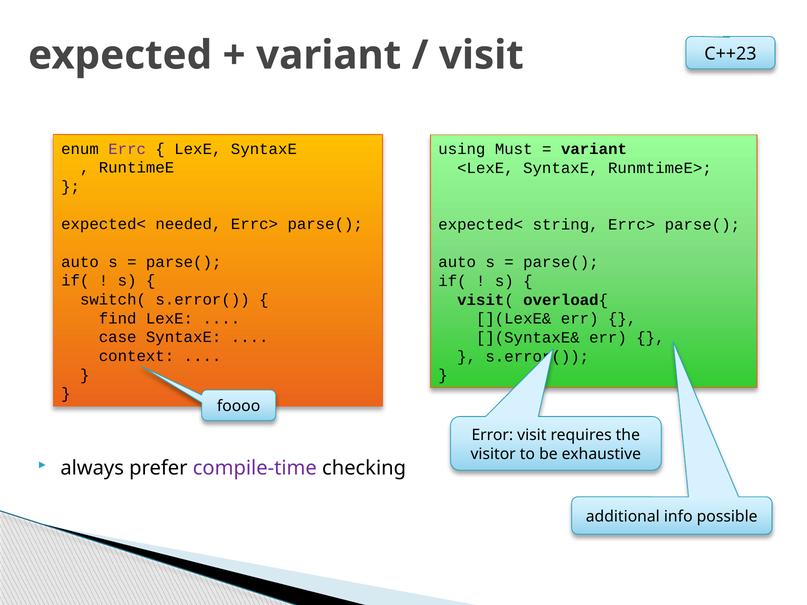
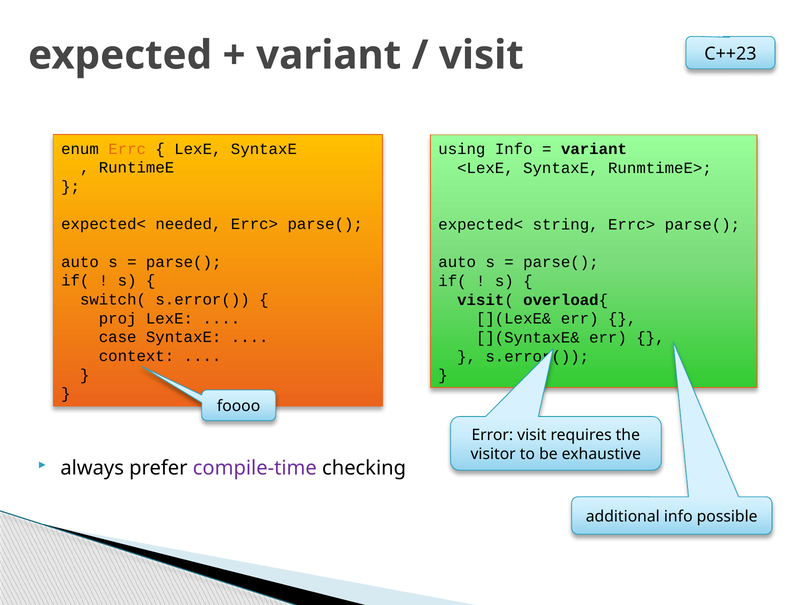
Errc colour: purple -> orange
using Must: Must -> Info
find: find -> proj
